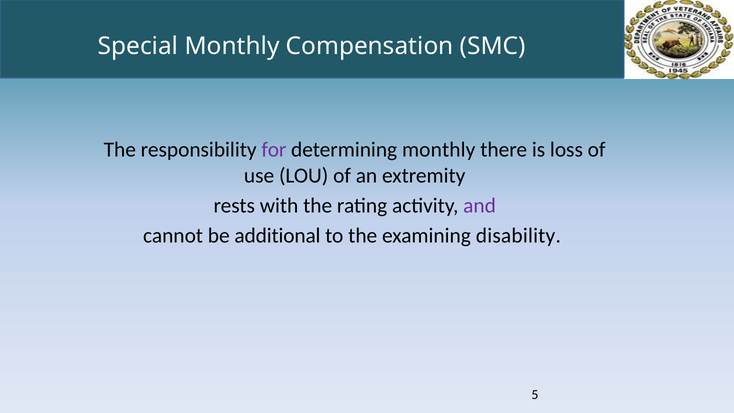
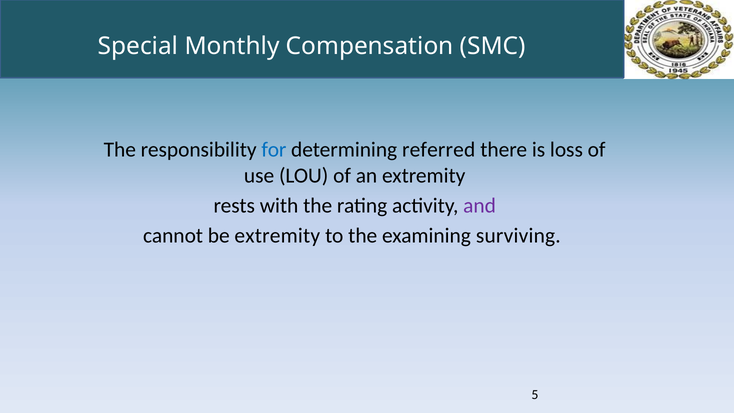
for colour: purple -> blue
determining monthly: monthly -> referred
be additional: additional -> extremity
disability: disability -> surviving
